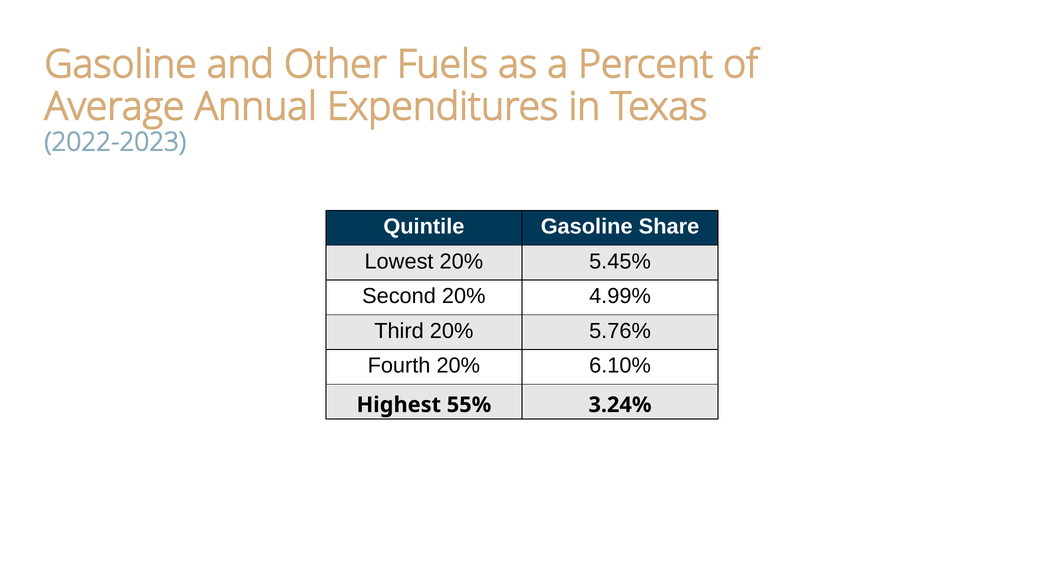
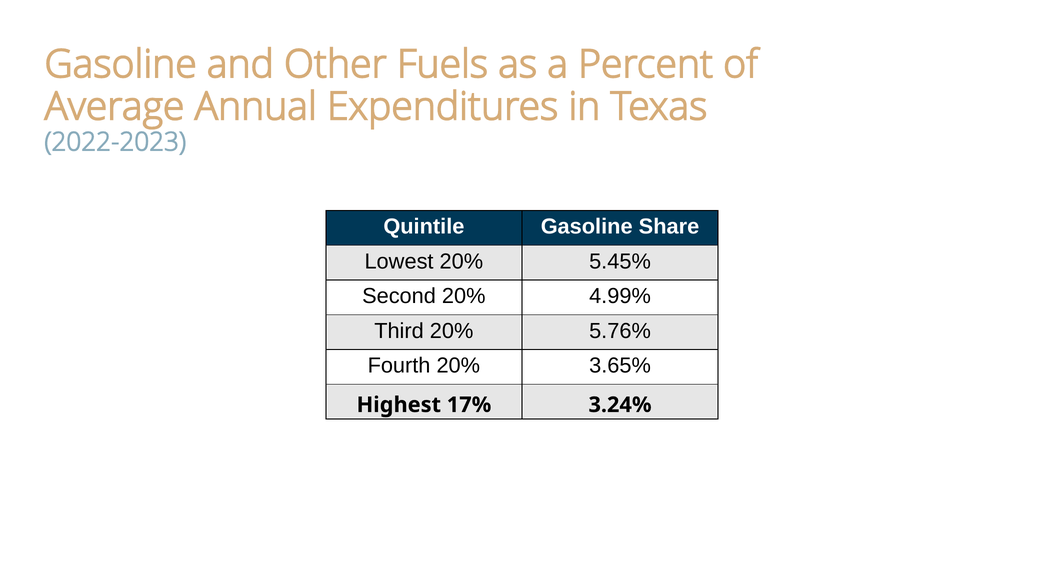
6.10%: 6.10% -> 3.65%
55%: 55% -> 17%
